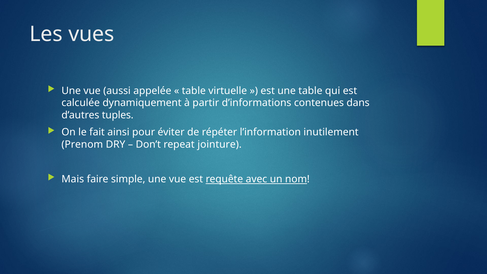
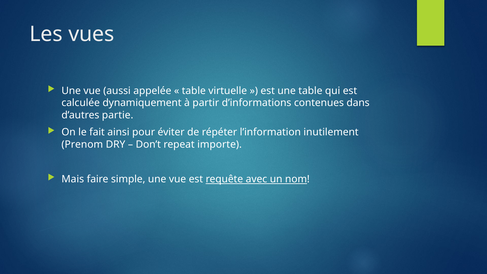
tuples: tuples -> partie
jointure: jointure -> importe
